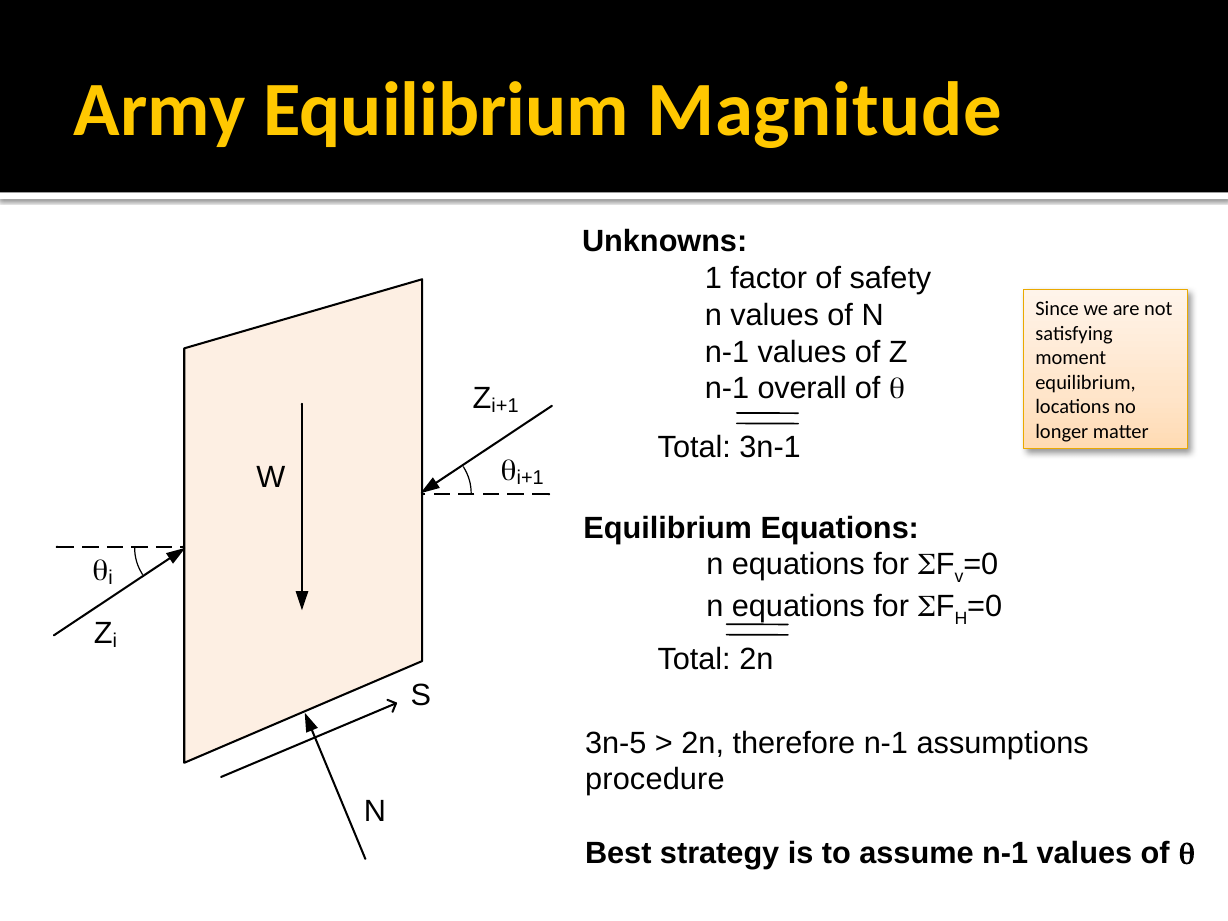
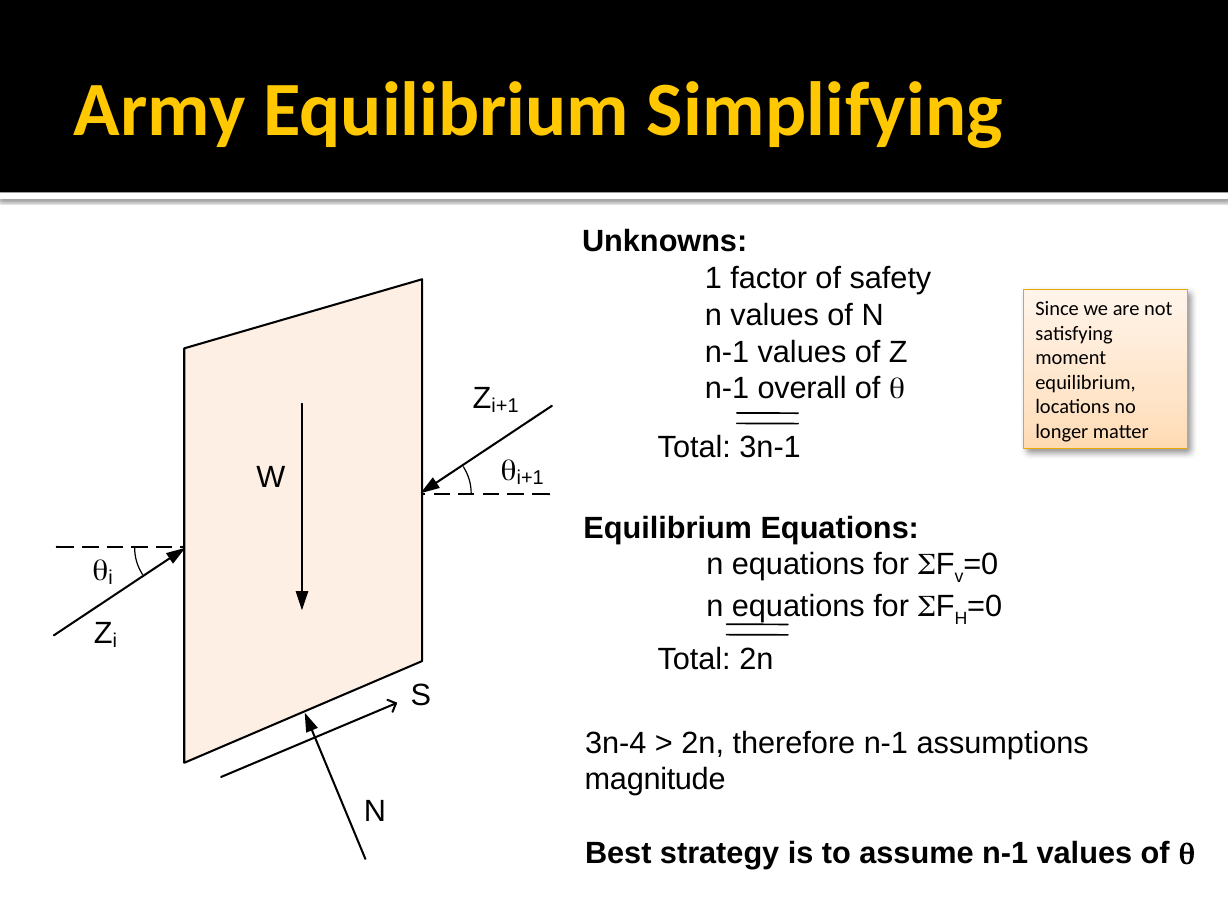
Magnitude: Magnitude -> Simplifying
3n-5: 3n-5 -> 3n-4
procedure: procedure -> magnitude
